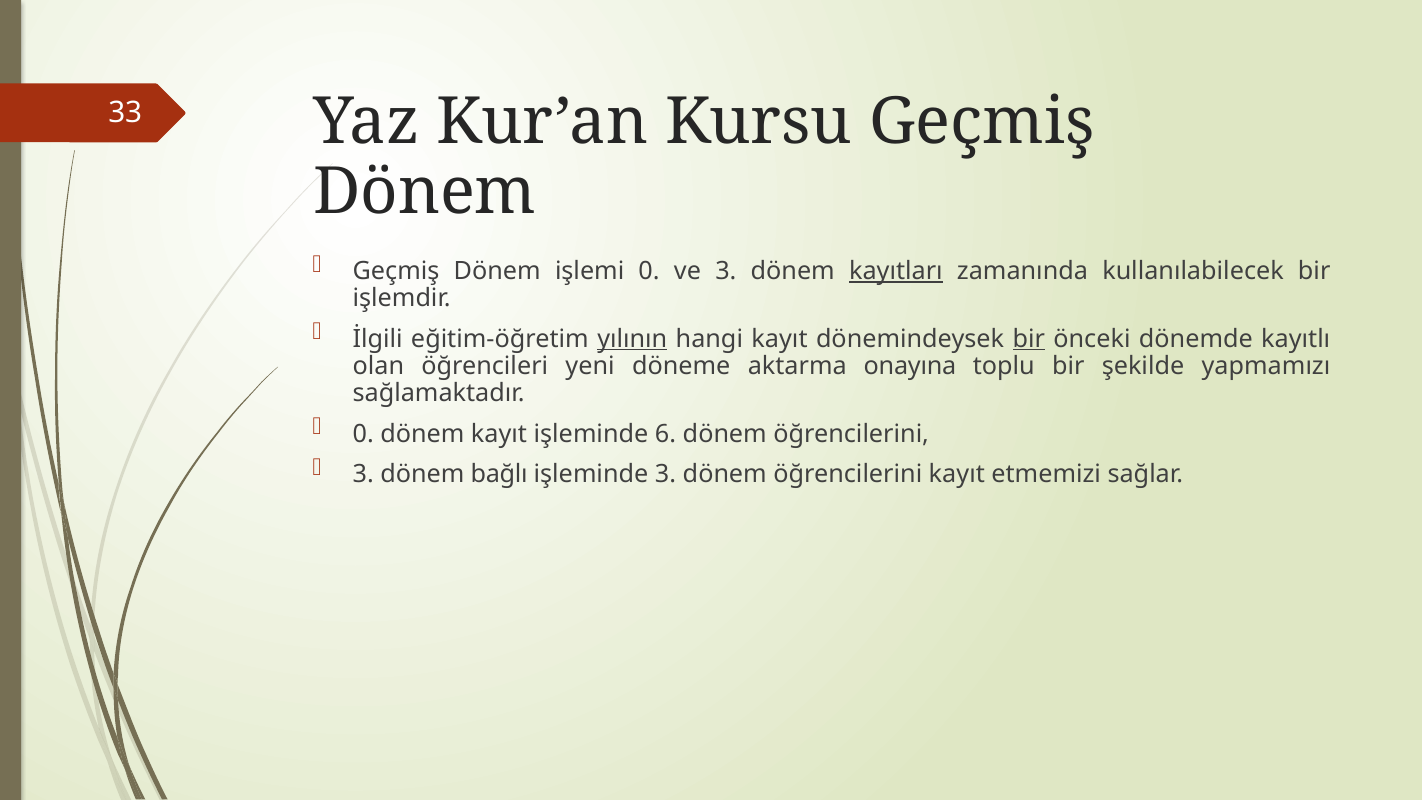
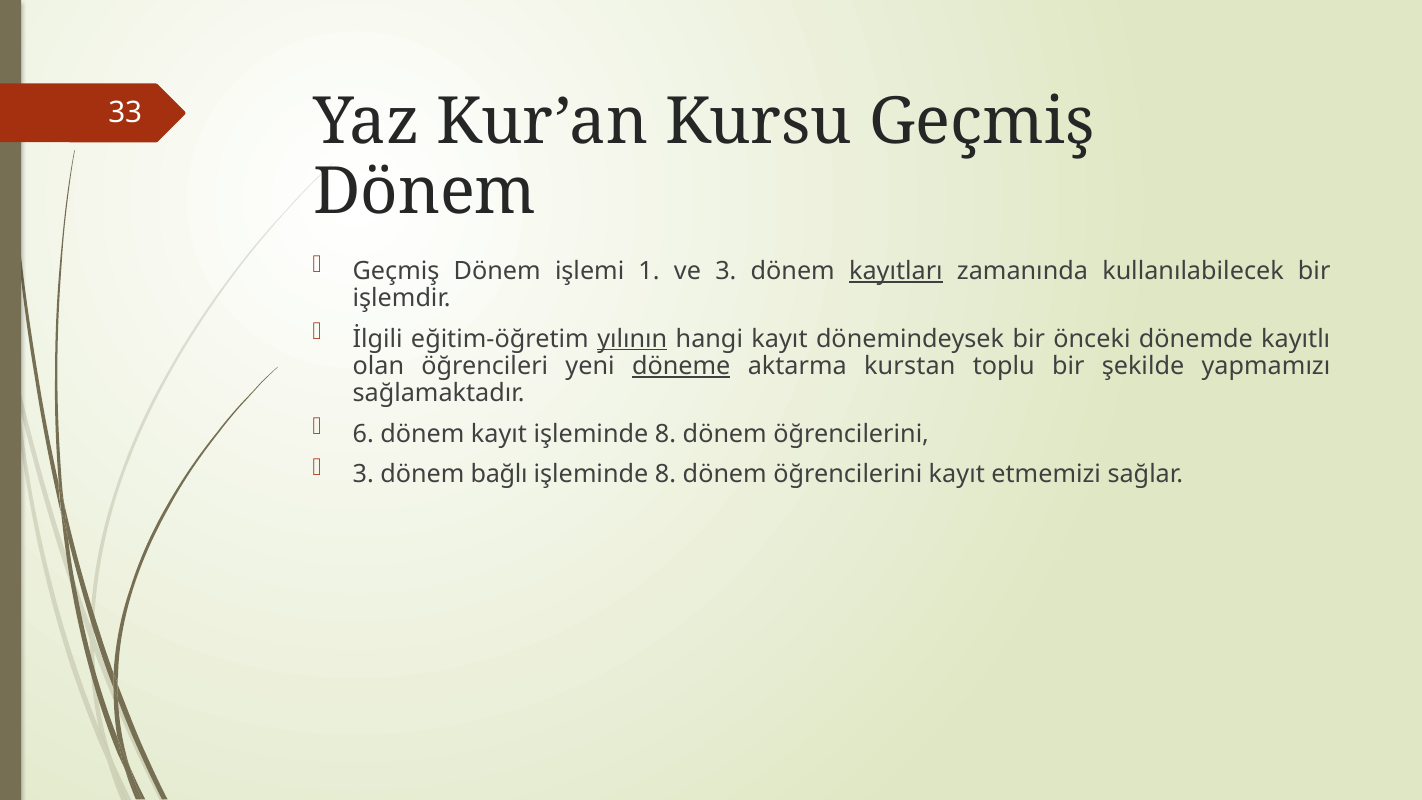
işlemi 0: 0 -> 1
bir at (1029, 339) underline: present -> none
döneme underline: none -> present
onayına: onayına -> kurstan
0 at (363, 434): 0 -> 6
kayıt işleminde 6: 6 -> 8
3 at (666, 474): 3 -> 8
